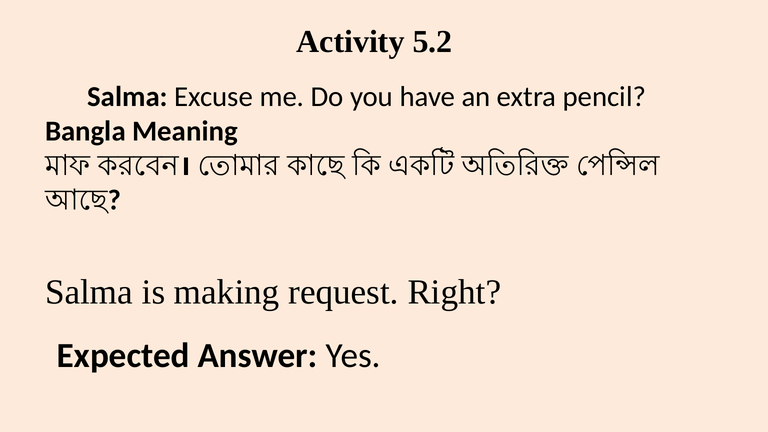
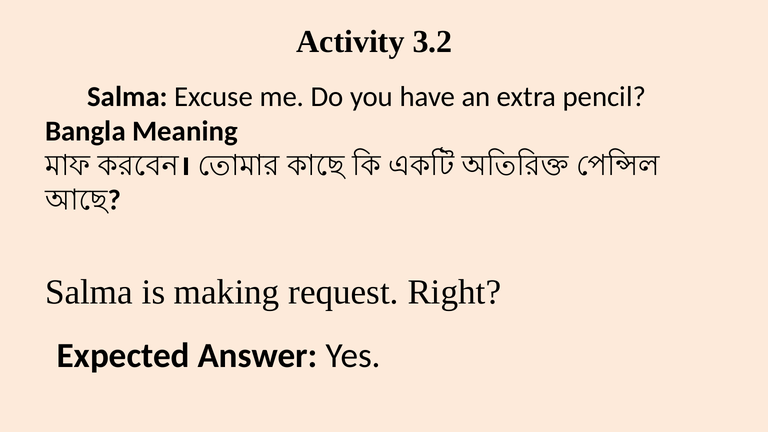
5.2: 5.2 -> 3.2
